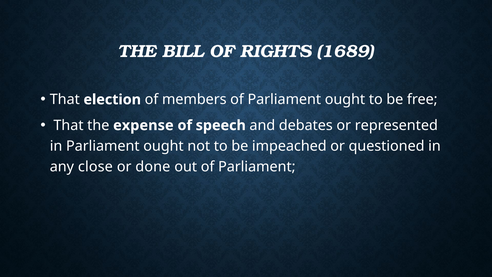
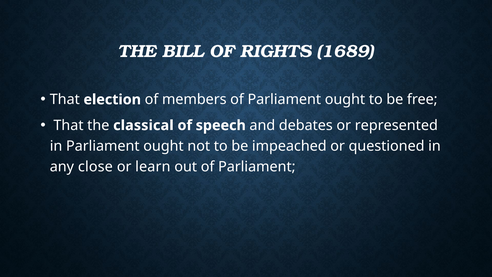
expense: expense -> classical
done: done -> learn
